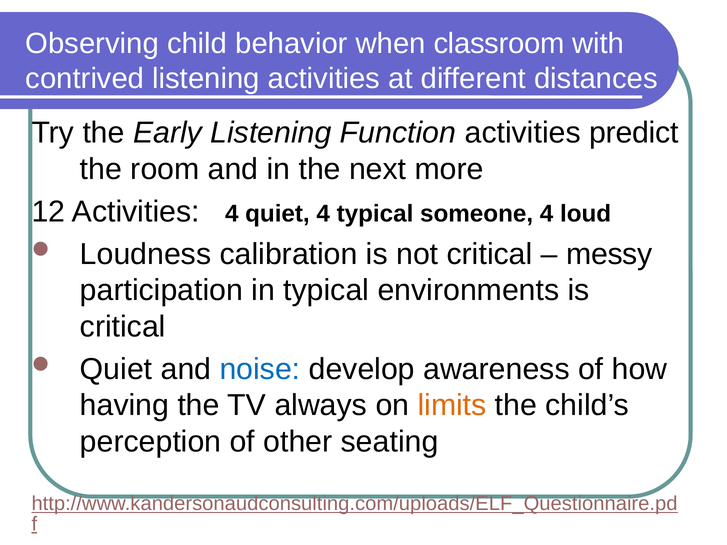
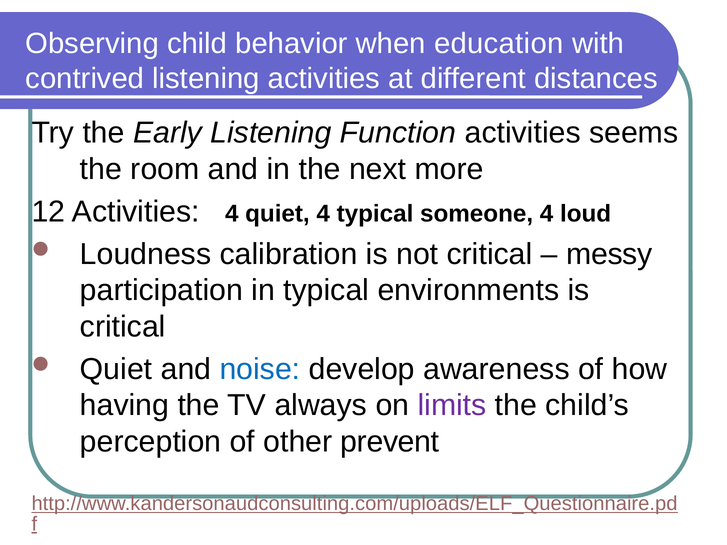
classroom: classroom -> education
predict: predict -> seems
limits colour: orange -> purple
seating: seating -> prevent
